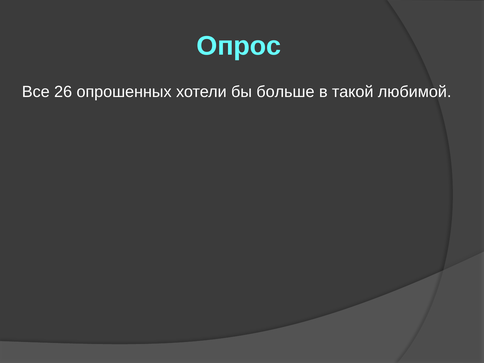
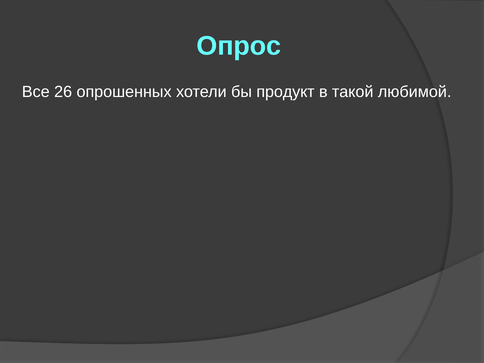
больше: больше -> продукт
